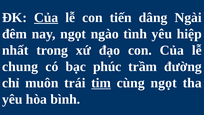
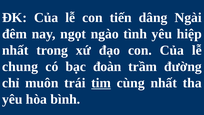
Của at (46, 18) underline: present -> none
phúc: phúc -> đoàn
cùng ngọt: ngọt -> nhất
